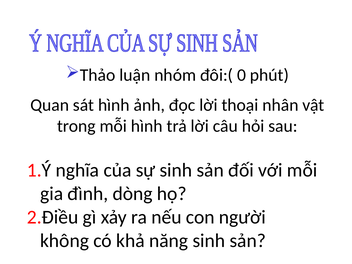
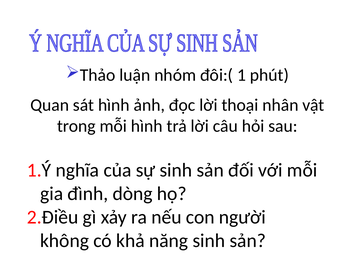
0: 0 -> 1
